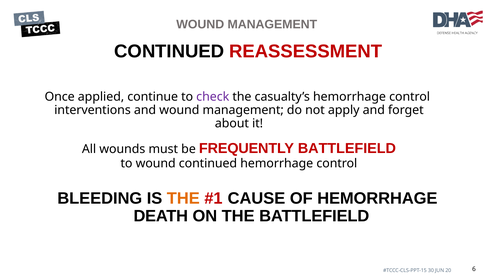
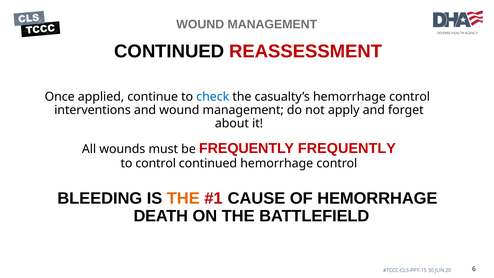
check colour: purple -> blue
FREQUENTLY BATTLEFIELD: BATTLEFIELD -> FREQUENTLY
to wound: wound -> control
